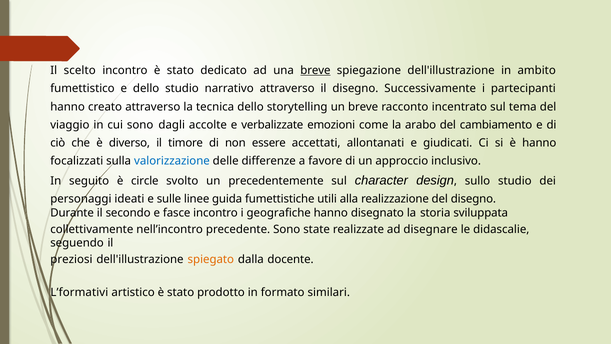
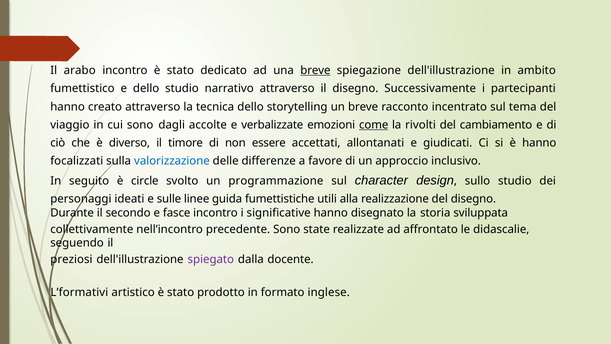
scelto: scelto -> arabo
come underline: none -> present
arabo: arabo -> rivolti
precedentemente: precedentemente -> programmazione
geografiche: geografiche -> significative
disegnare: disegnare -> affrontato
spiegato colour: orange -> purple
similari: similari -> inglese
